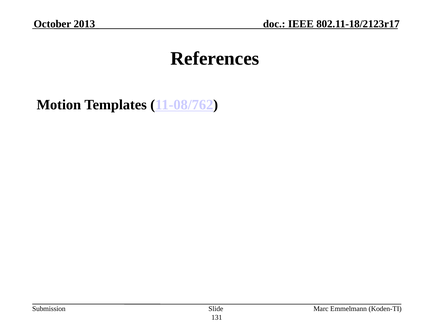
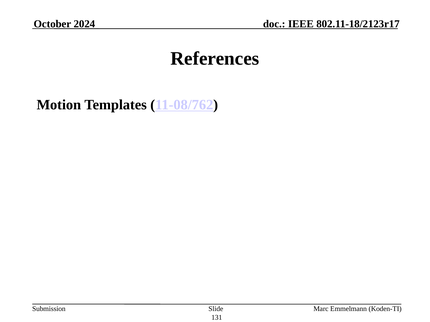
2013: 2013 -> 2024
